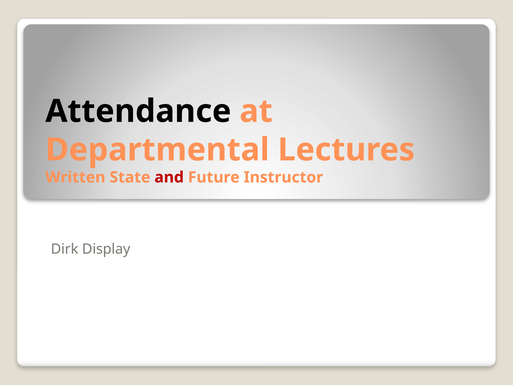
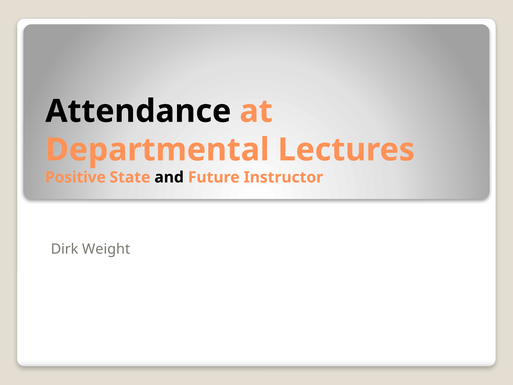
Written: Written -> Positive
and colour: red -> black
Display: Display -> Weight
